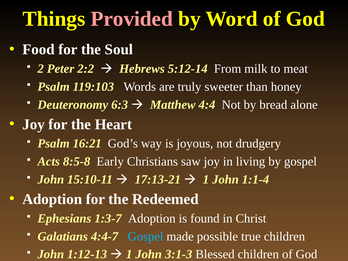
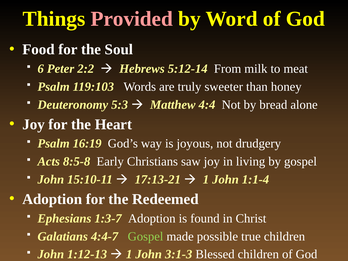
2: 2 -> 6
6:3: 6:3 -> 5:3
16:21: 16:21 -> 16:19
Gospel at (146, 236) colour: light blue -> light green
